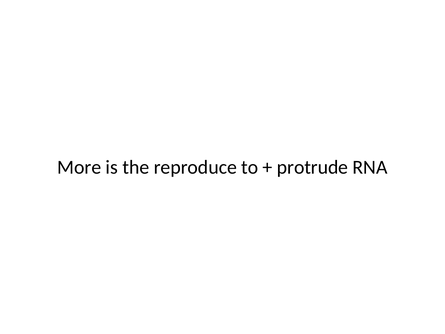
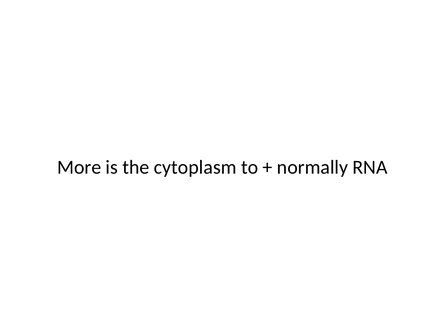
reproduce: reproduce -> cytoplasm
protrude: protrude -> normally
